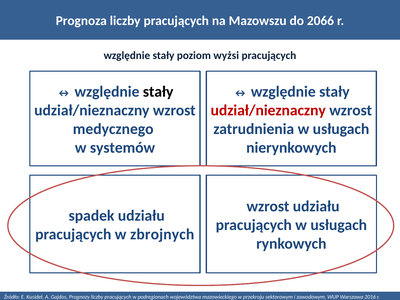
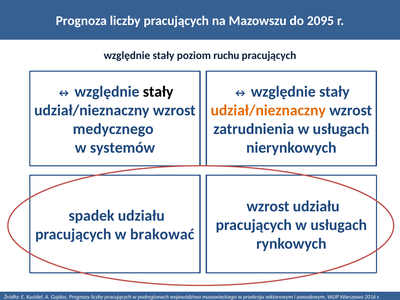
2066: 2066 -> 2095
wyżsi: wyżsi -> ruchu
udział/nieznaczny at (268, 110) colour: red -> orange
zbrojnych: zbrojnych -> brakować
